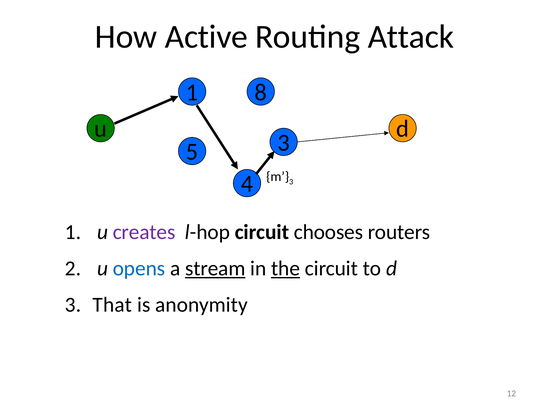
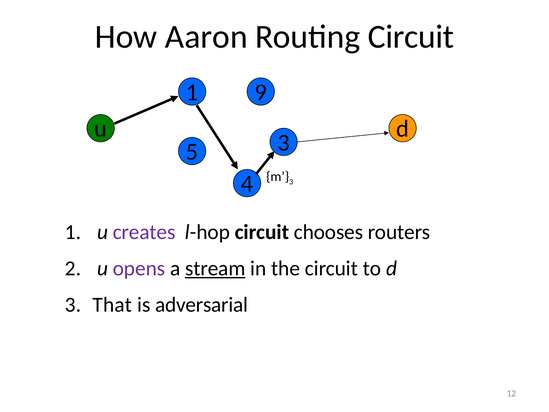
Active: Active -> Aaron
Routing Attack: Attack -> Circuit
8: 8 -> 9
opens colour: blue -> purple
the underline: present -> none
anonymity: anonymity -> adversarial
